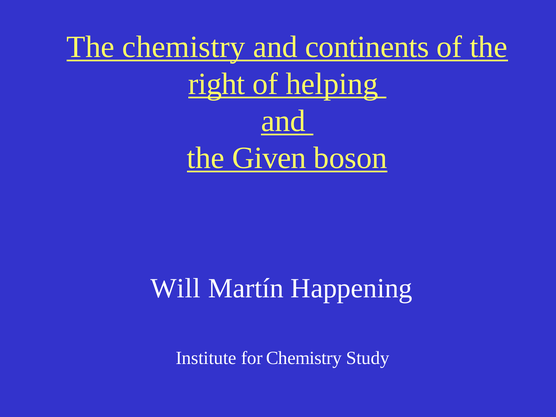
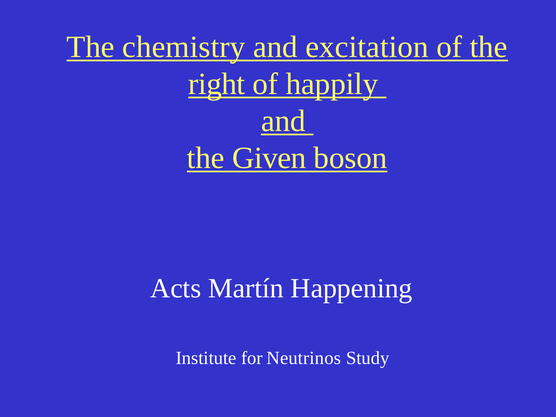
continents: continents -> excitation
helping: helping -> happily
Will: Will -> Acts
for Chemistry: Chemistry -> Neutrinos
